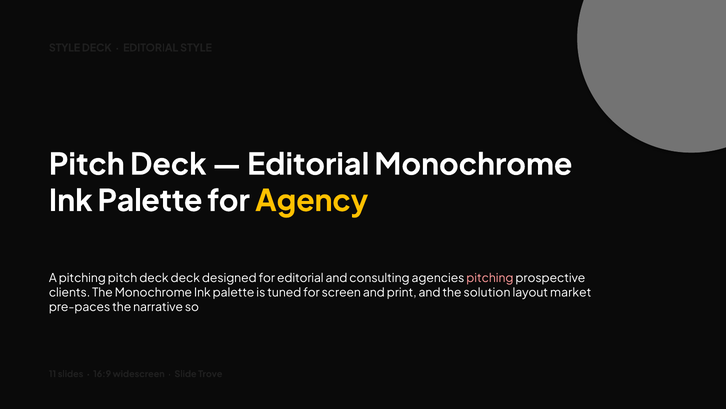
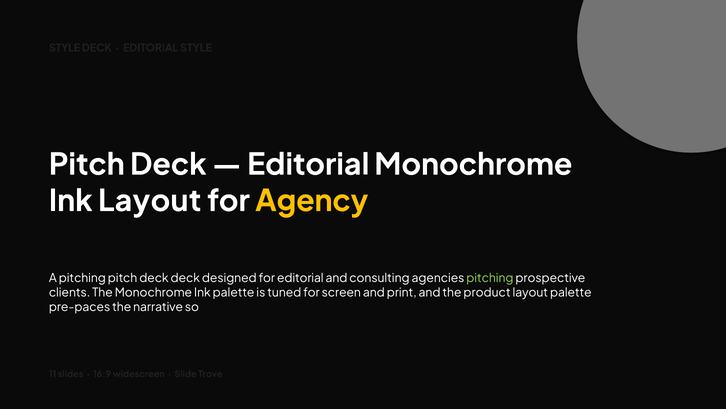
Palette at (150, 201): Palette -> Layout
pitching at (490, 278) colour: pink -> light green
solution: solution -> product
layout market: market -> palette
